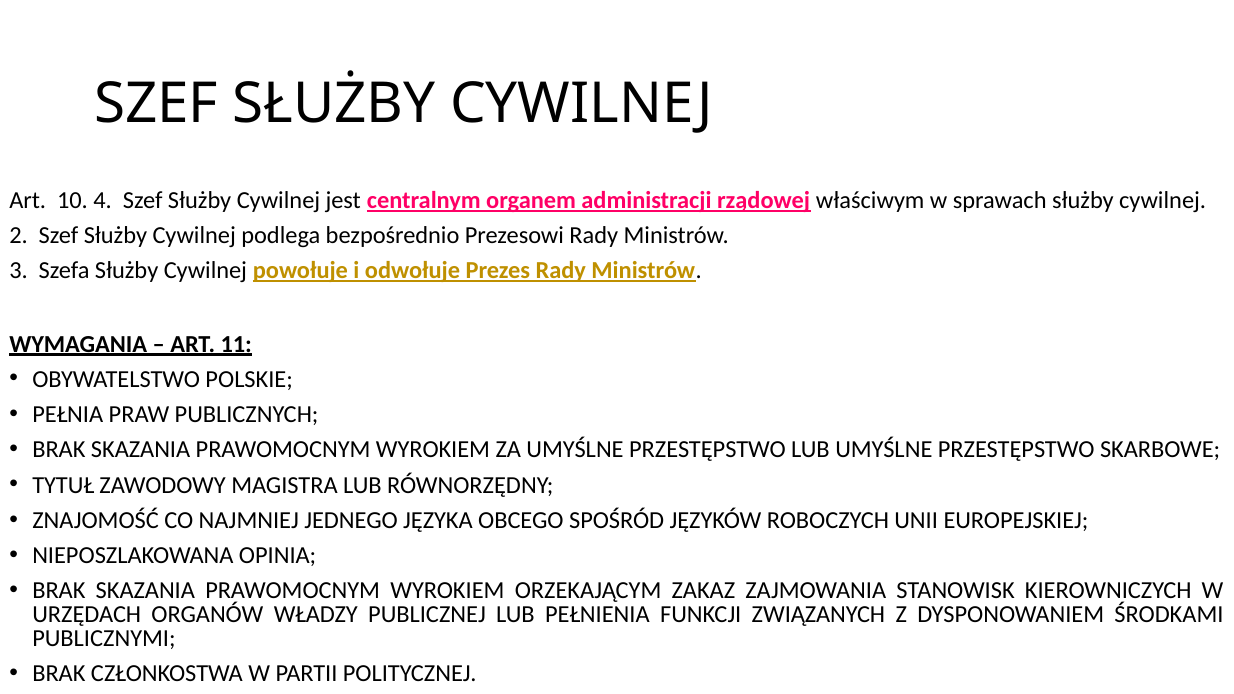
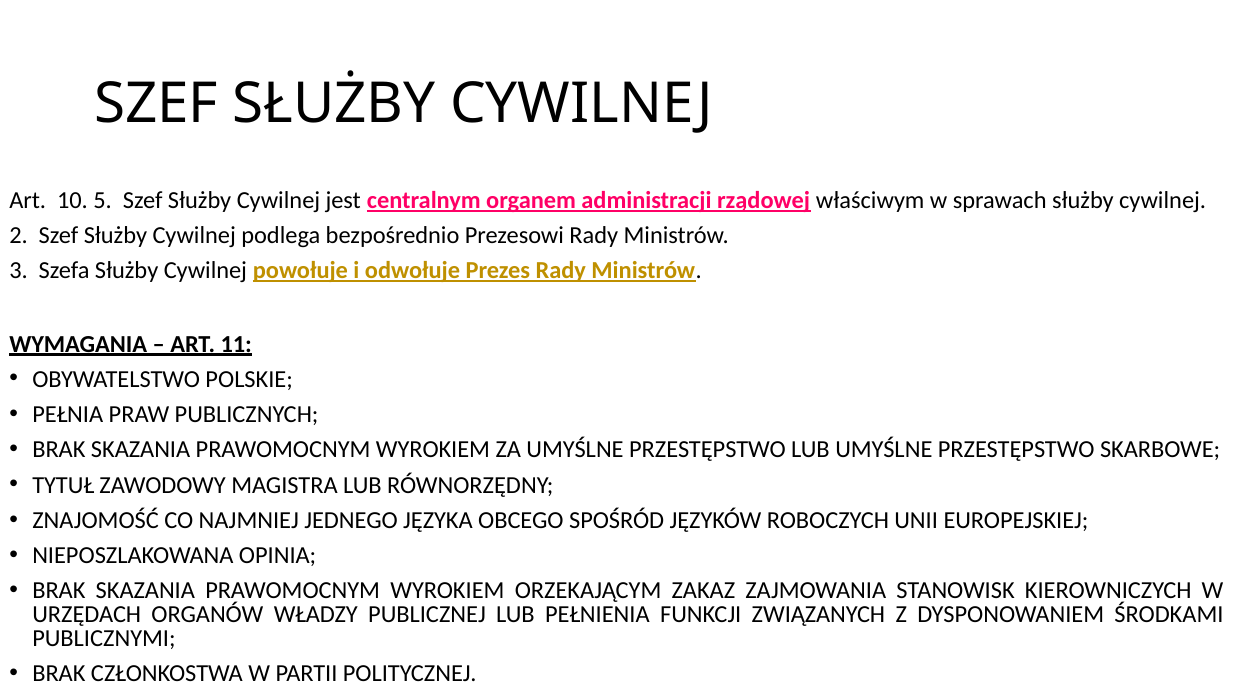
4: 4 -> 5
